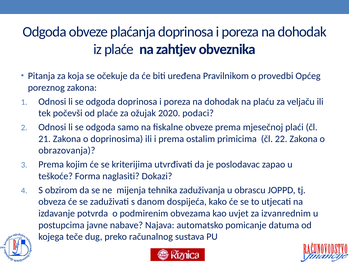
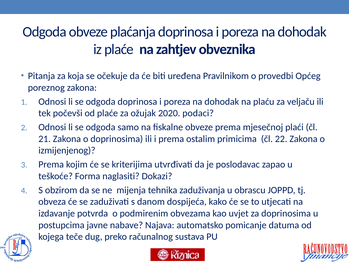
obrazovanja: obrazovanja -> izmijenjenog
za izvanrednim: izvanrednim -> doprinosima
